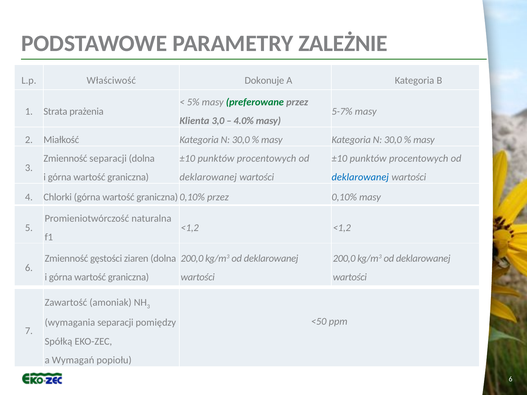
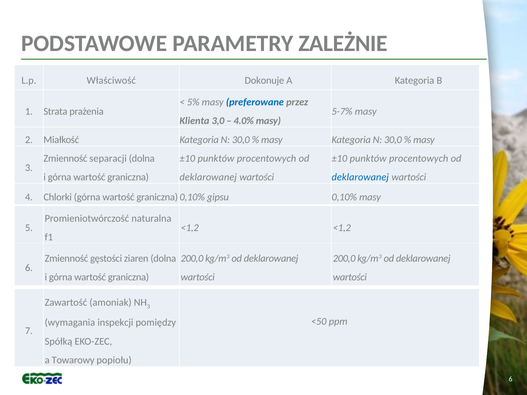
preferowane colour: green -> blue
przez at (218, 197): przez -> gipsu
wymagania separacji: separacji -> inspekcji
Wymagań: Wymagań -> Towarowy
